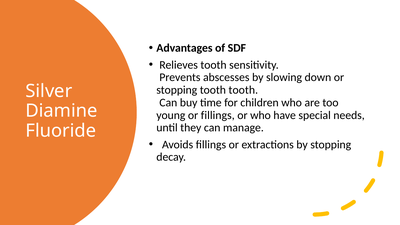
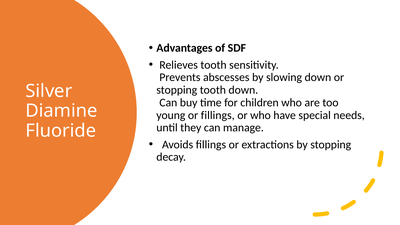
tooth tooth: tooth -> down
